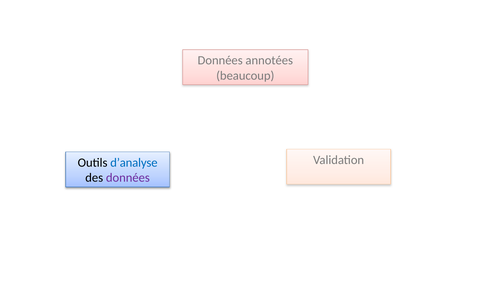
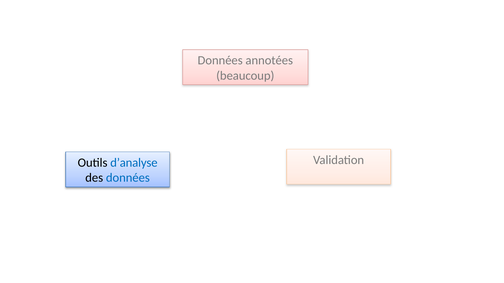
données at (128, 178) colour: purple -> blue
